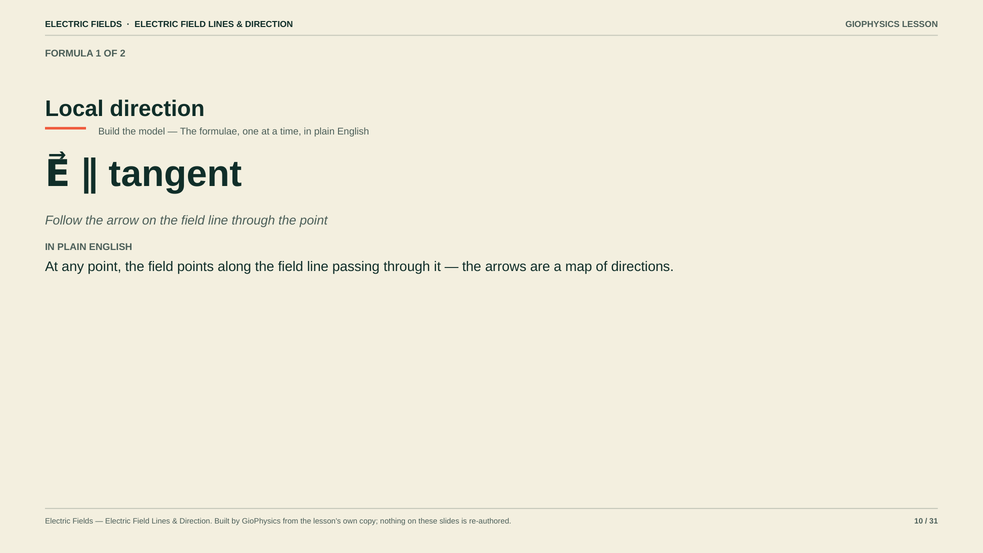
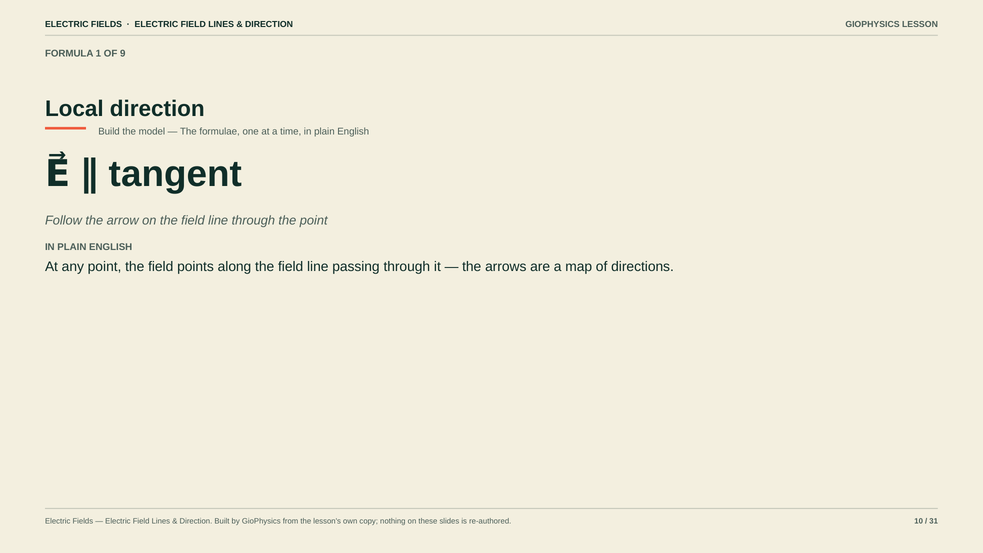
2: 2 -> 9
